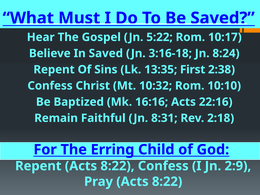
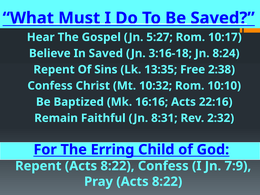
5:22: 5:22 -> 5:27
First: First -> Free
2:18: 2:18 -> 2:32
2:9: 2:9 -> 7:9
